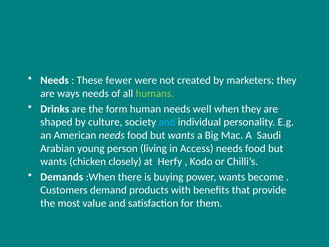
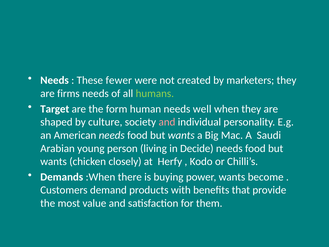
ways: ways -> firms
Drinks: Drinks -> Target
and at (167, 122) colour: light blue -> pink
Access: Access -> Decide
